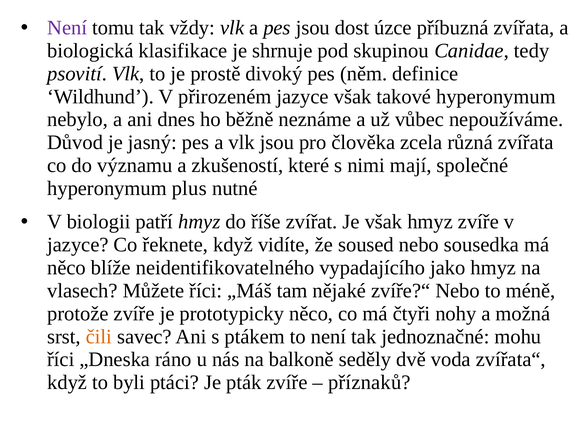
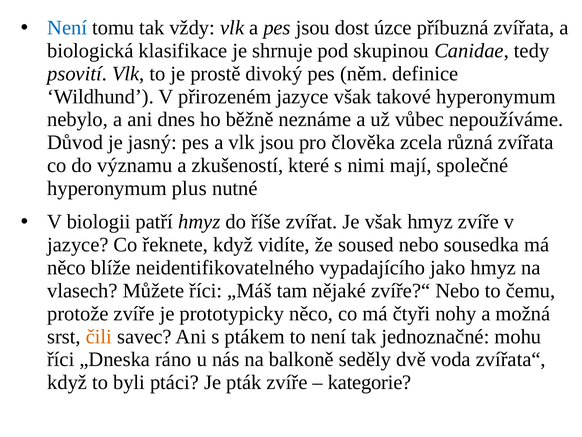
Není at (67, 28) colour: purple -> blue
méně: méně -> čemu
příznaků: příznaků -> kategorie
